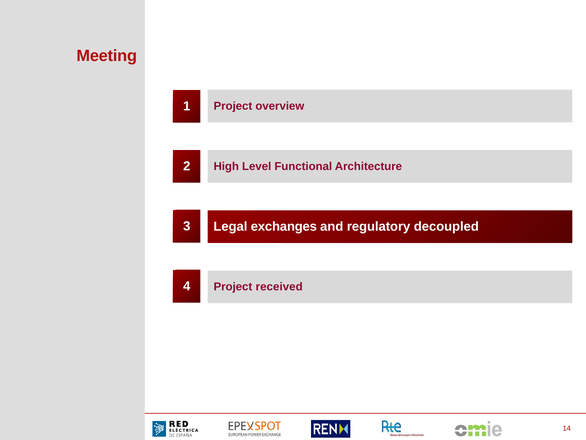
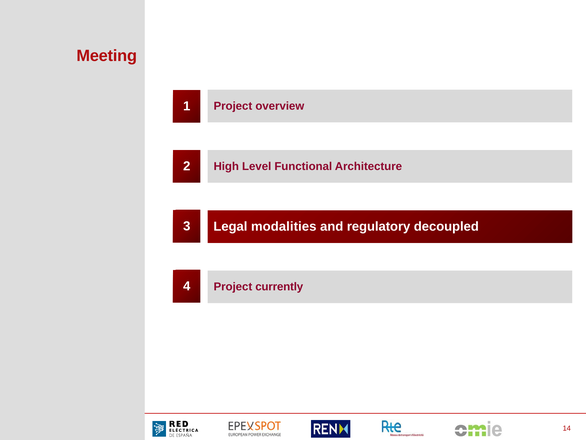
exchanges: exchanges -> modalities
received: received -> currently
